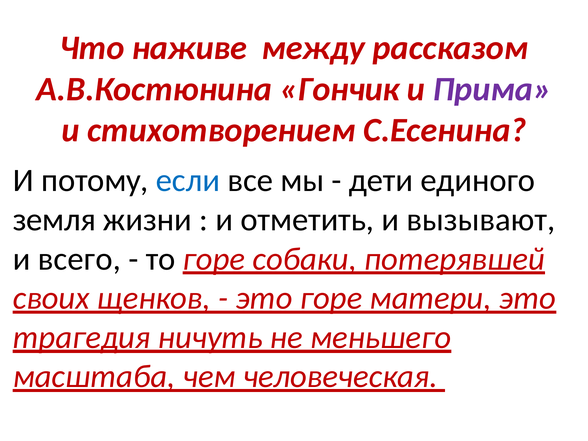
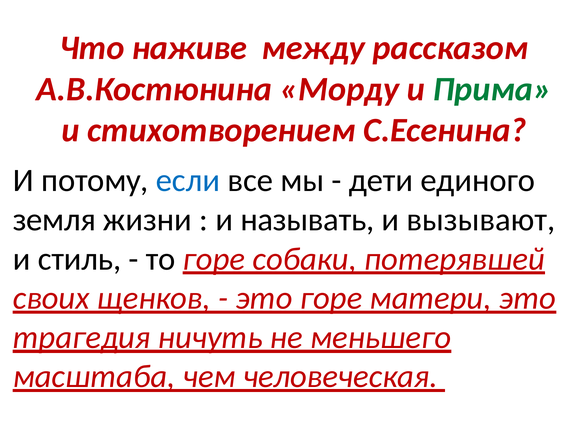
Гончик: Гончик -> Морду
Прима colour: purple -> green
отметить: отметить -> называть
всего: всего -> стиль
